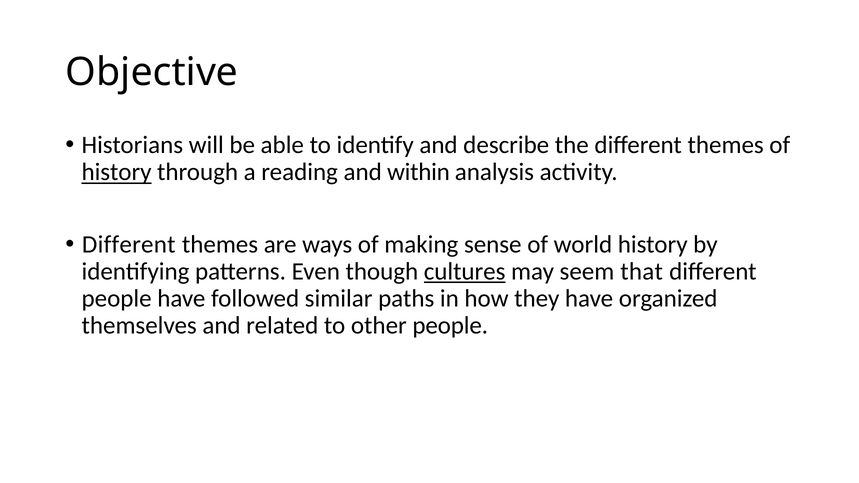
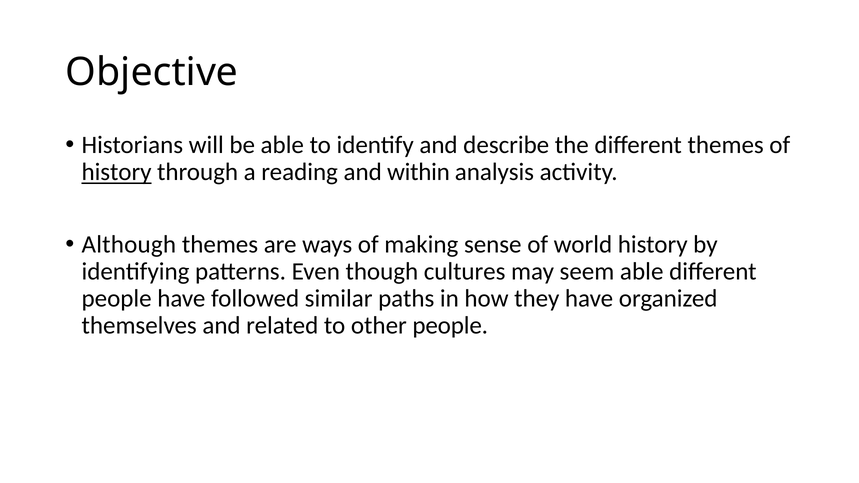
Different at (129, 244): Different -> Although
cultures underline: present -> none
seem that: that -> able
